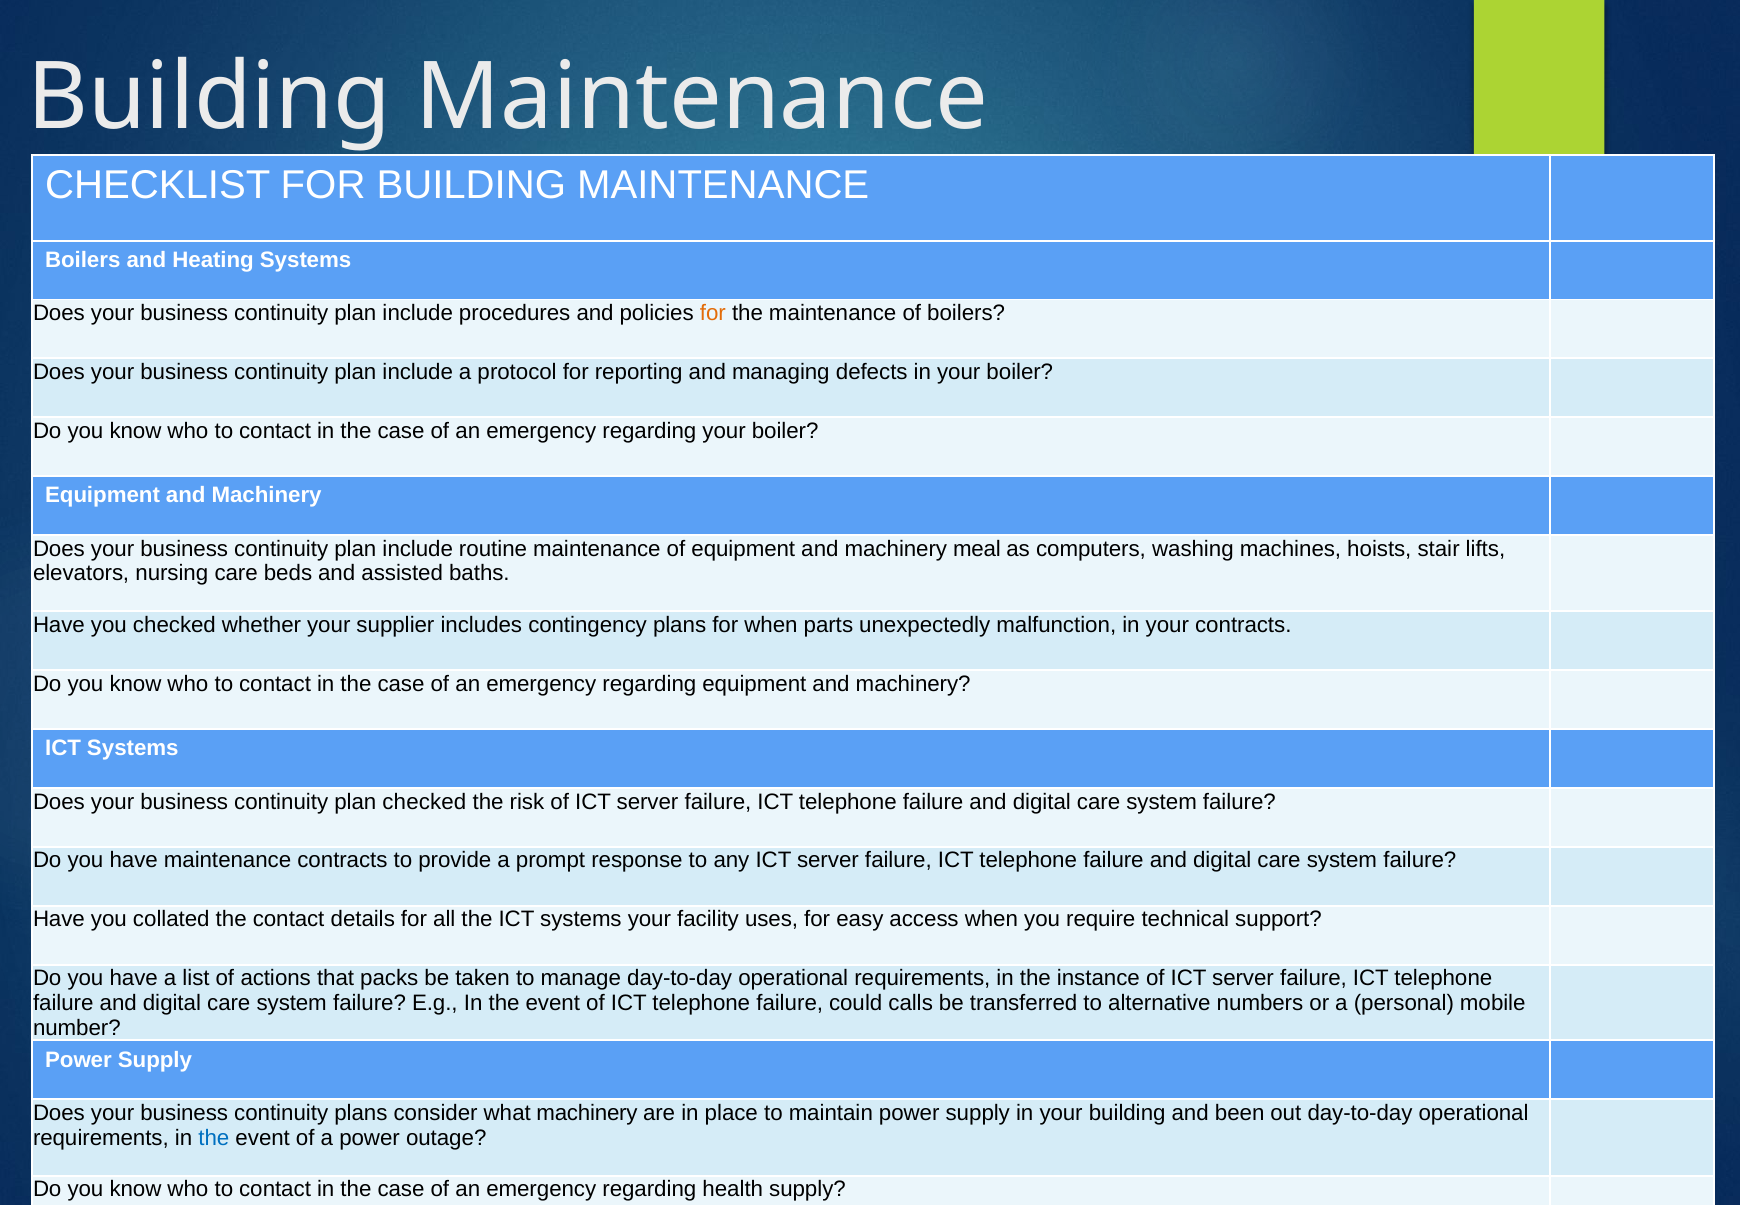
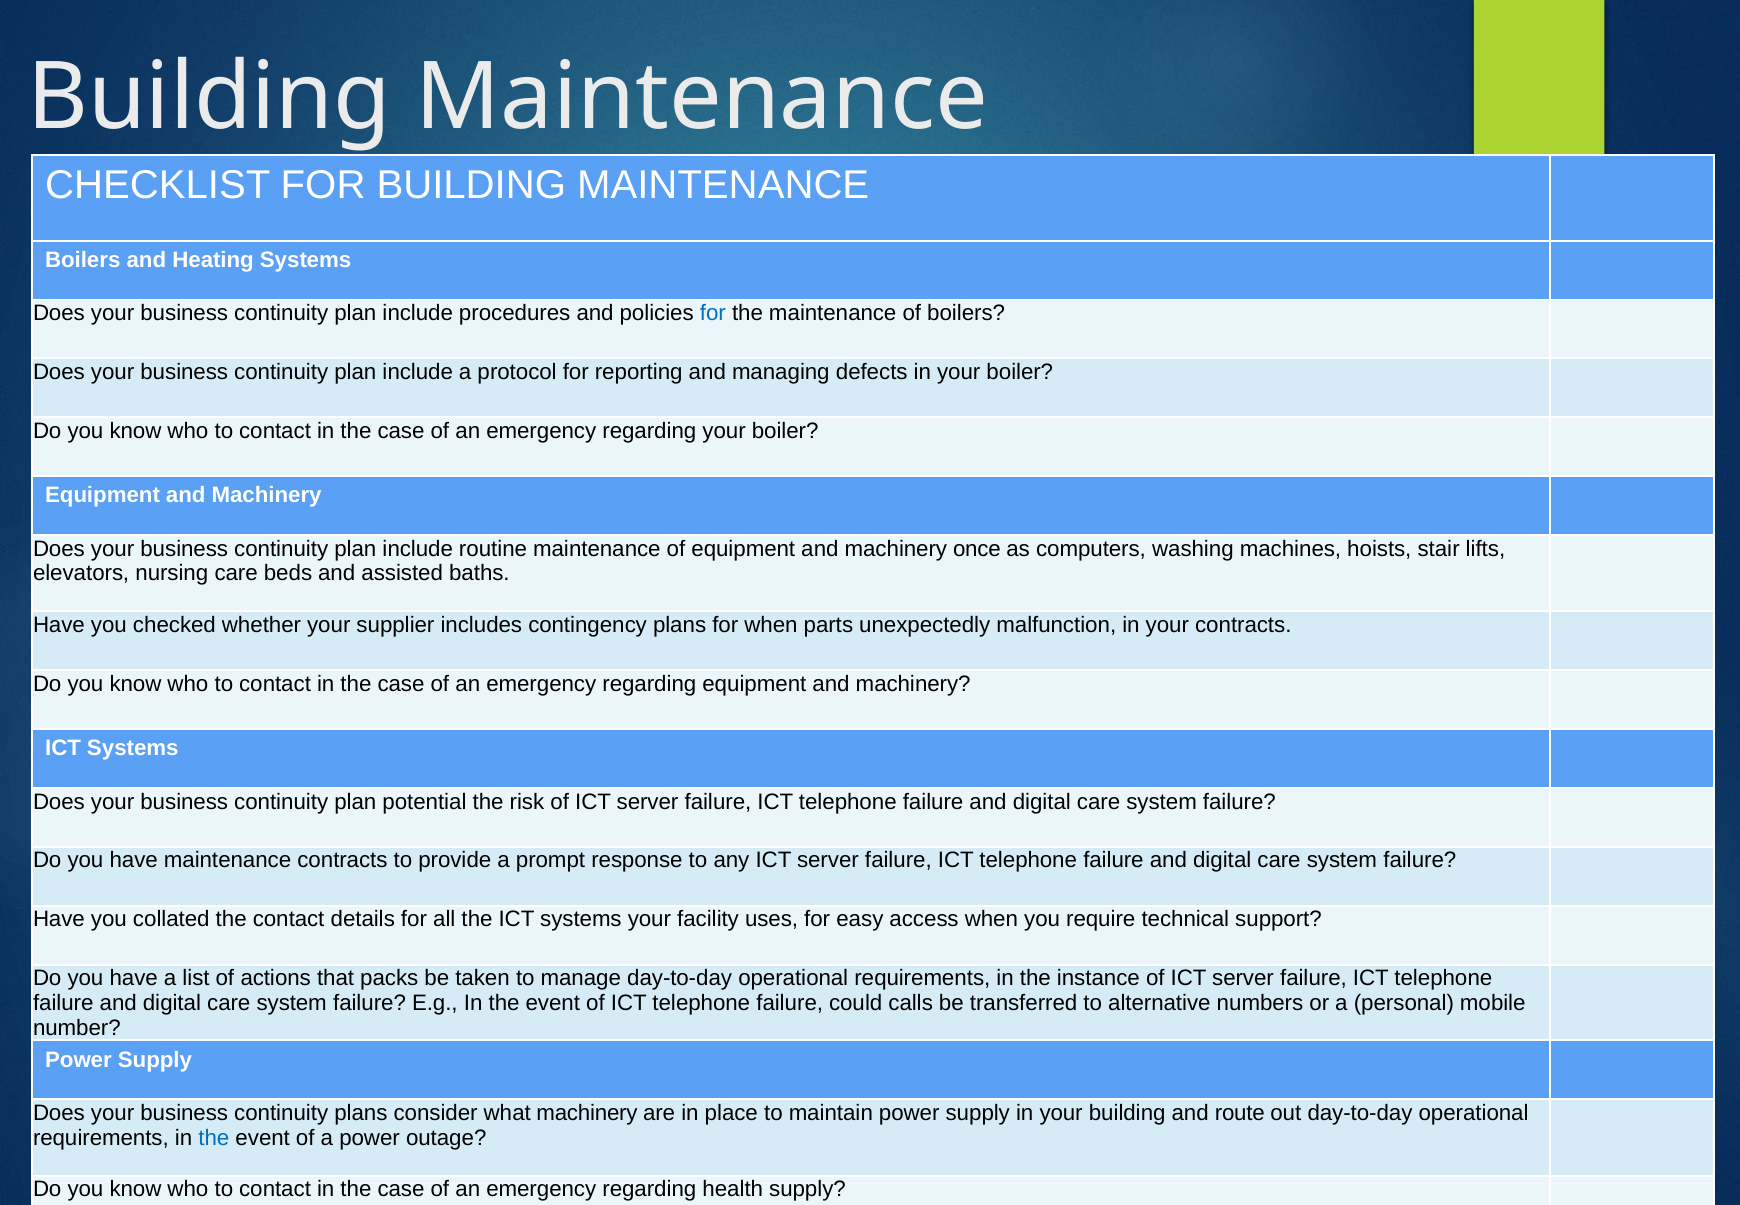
for at (713, 313) colour: orange -> blue
meal: meal -> once
plan checked: checked -> potential
been: been -> route
